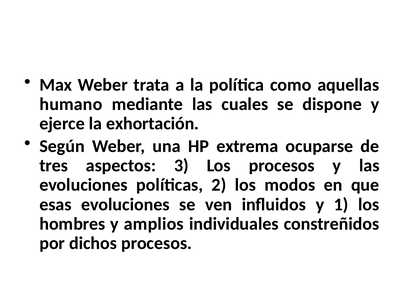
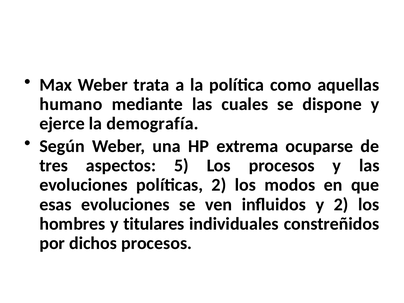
exhortación: exhortación -> demografía
3: 3 -> 5
y 1: 1 -> 2
amplios: amplios -> titulares
